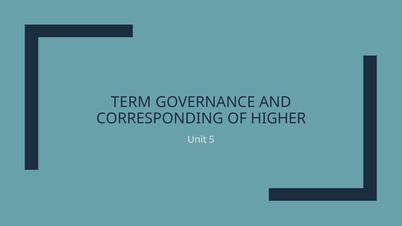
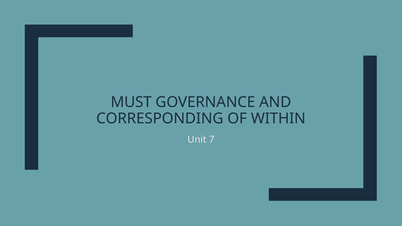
TERM: TERM -> MUST
HIGHER: HIGHER -> WITHIN
5: 5 -> 7
